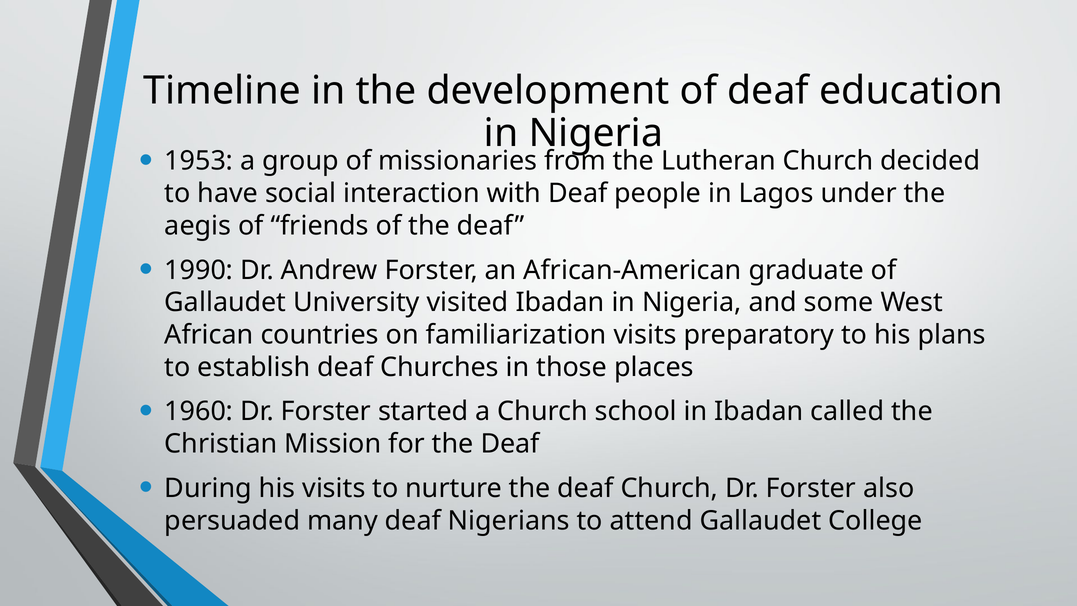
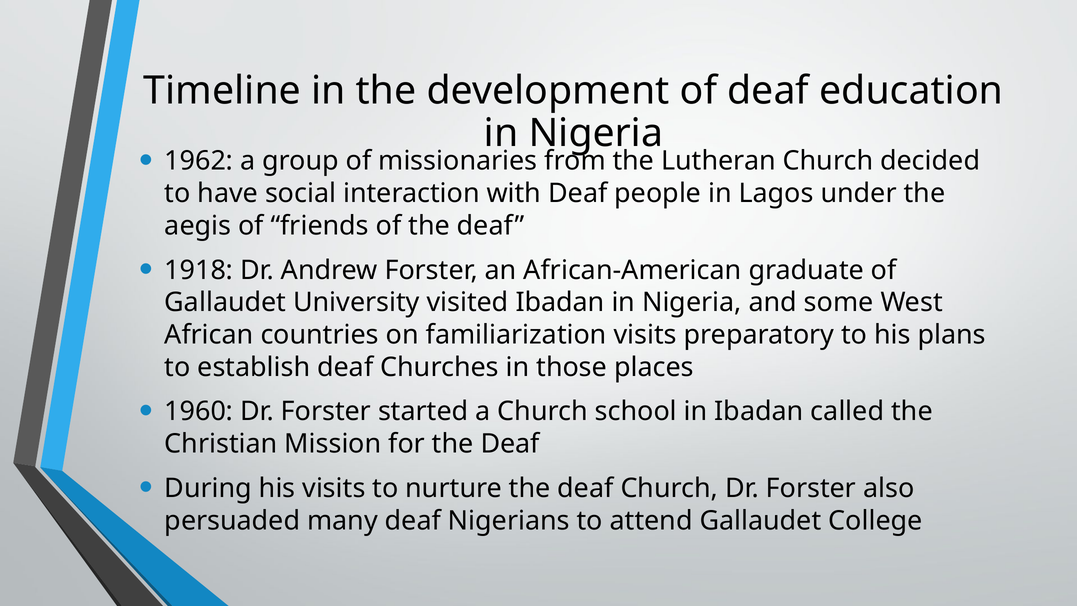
1953: 1953 -> 1962
1990: 1990 -> 1918
